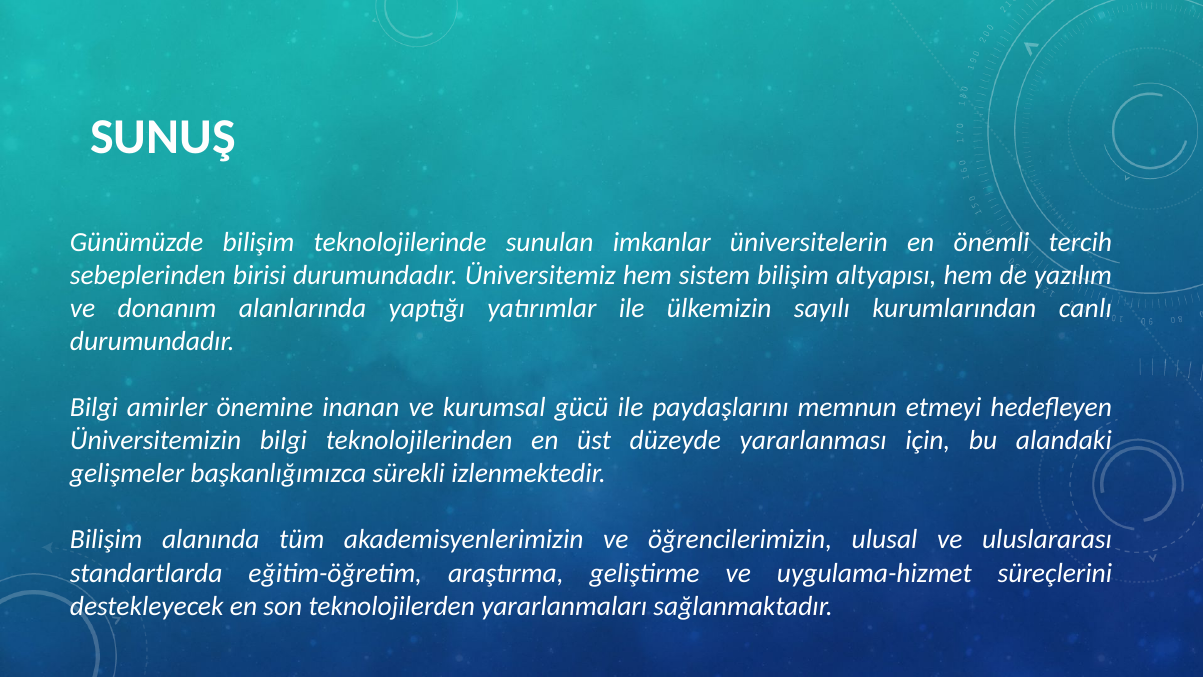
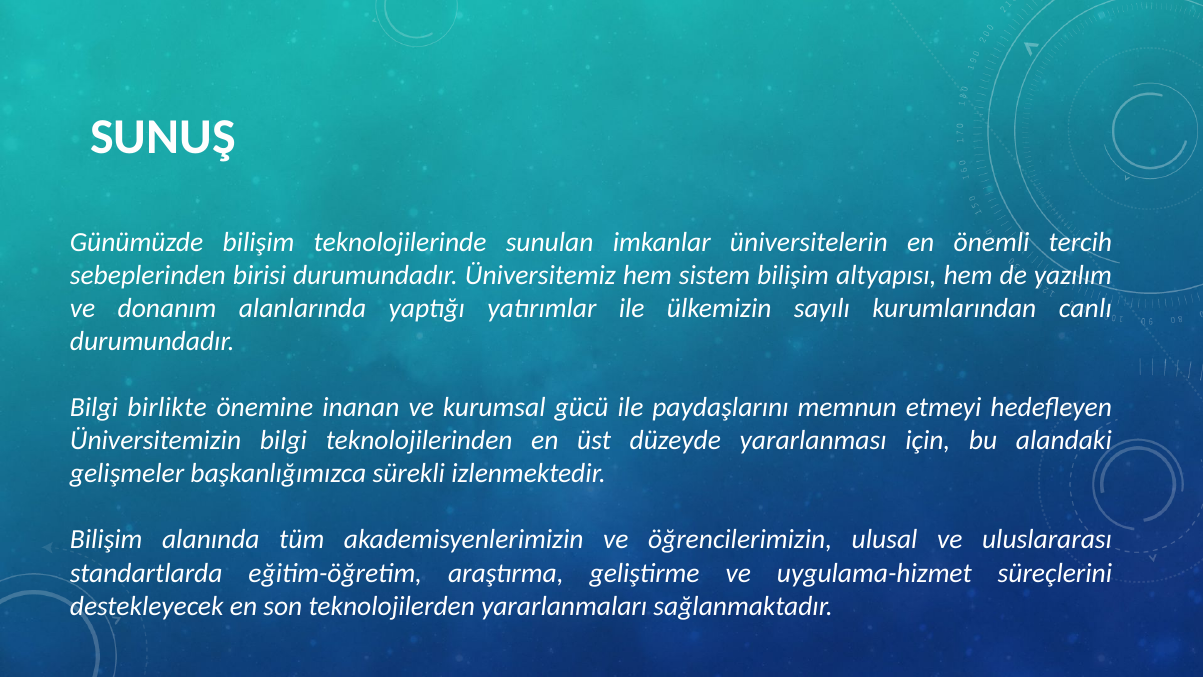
amirler: amirler -> birlikte
